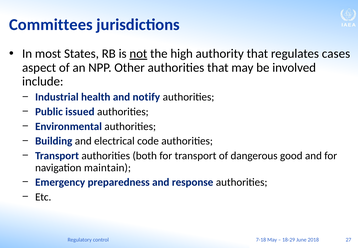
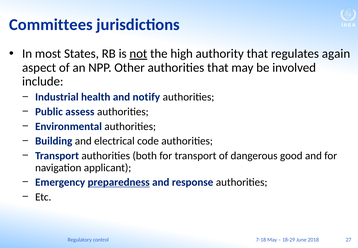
cases: cases -> again
issued: issued -> assess
maintain: maintain -> applicant
preparedness underline: none -> present
